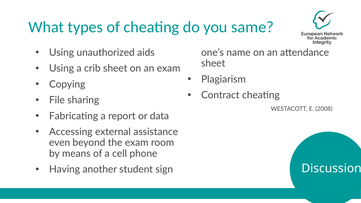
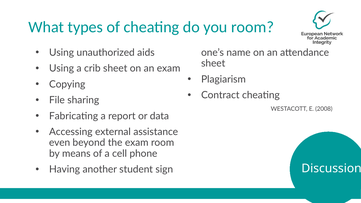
you same: same -> room
